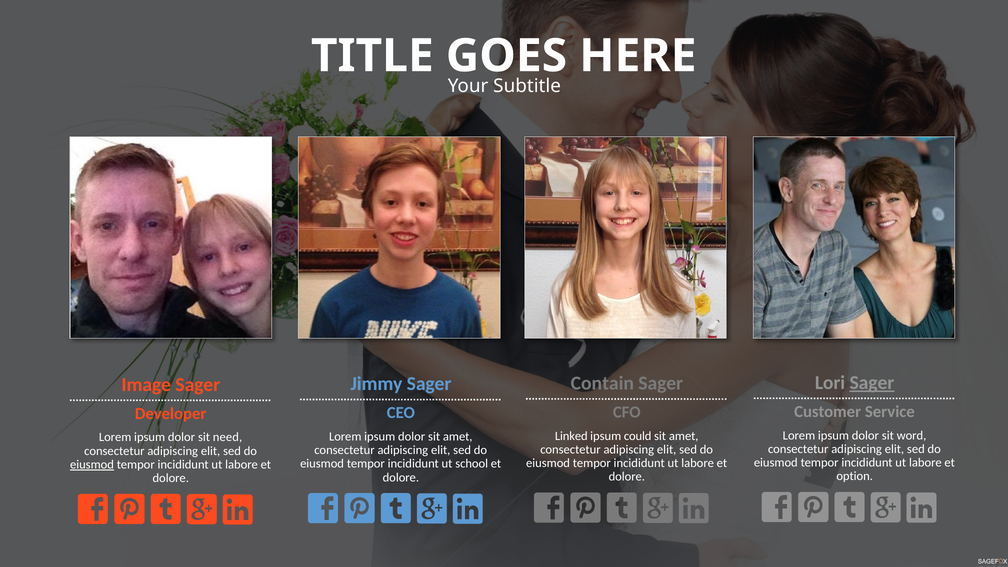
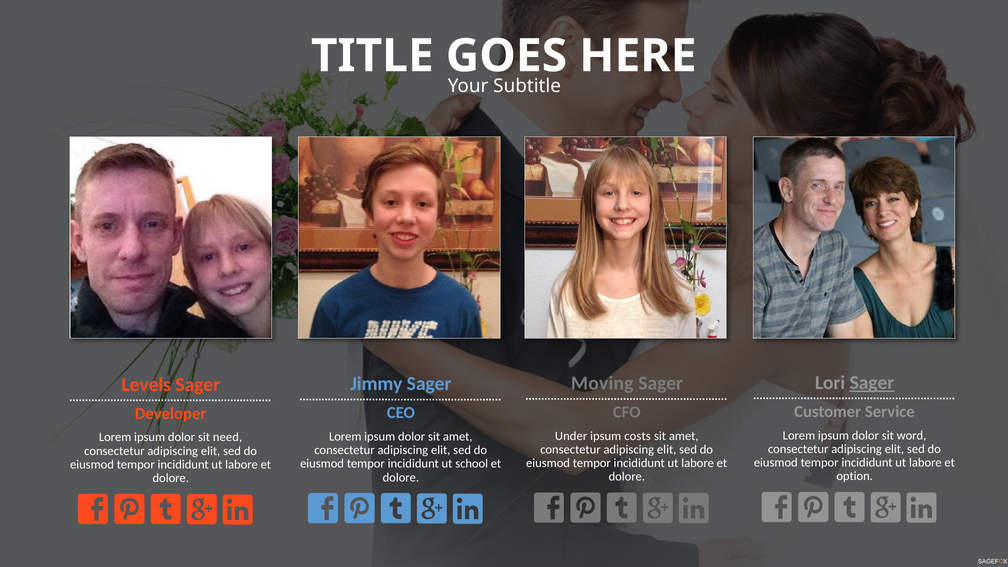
Contain: Contain -> Moving
Image: Image -> Levels
Linked: Linked -> Under
could: could -> costs
eiusmod at (92, 465) underline: present -> none
